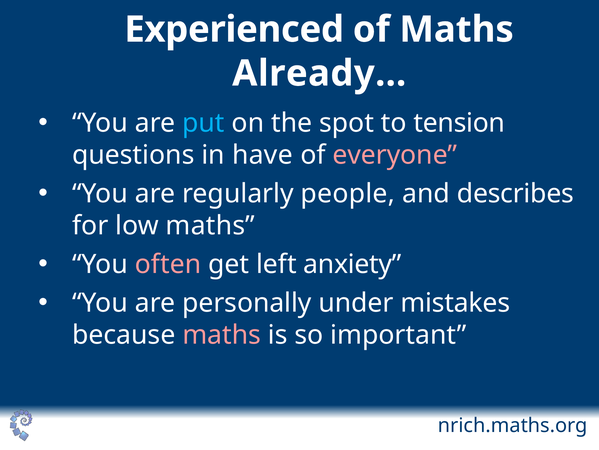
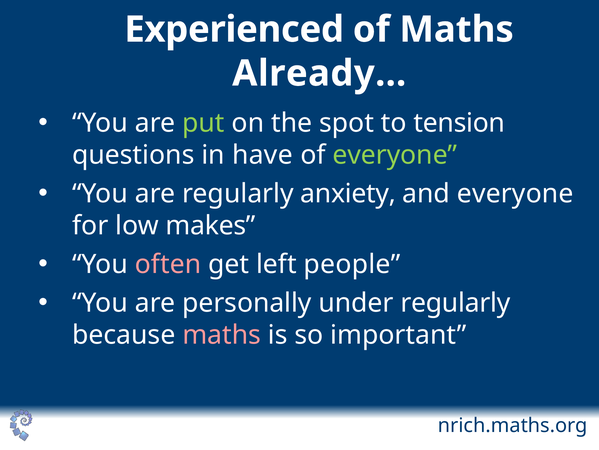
put colour: light blue -> light green
everyone at (395, 155) colour: pink -> light green
people: people -> anxiety
and describes: describes -> everyone
low maths: maths -> makes
anxiety: anxiety -> people
under mistakes: mistakes -> regularly
